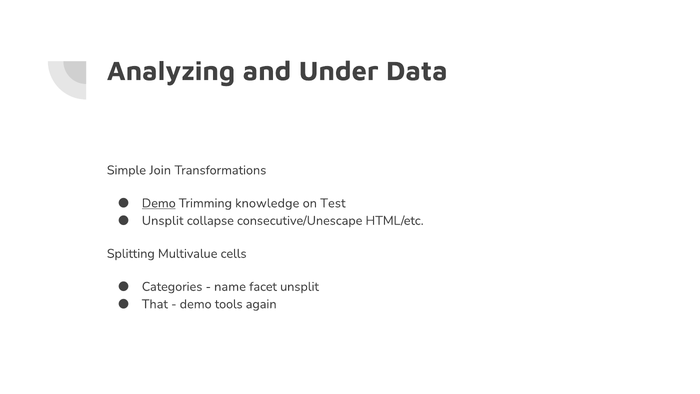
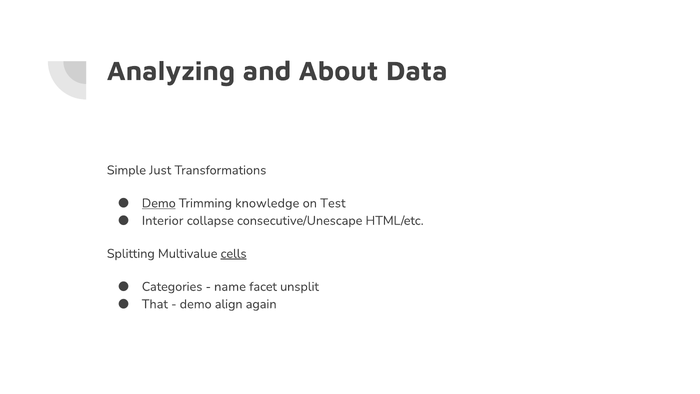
Under: Under -> About
Join: Join -> Just
Unsplit at (163, 221): Unsplit -> Interior
cells underline: none -> present
tools: tools -> align
